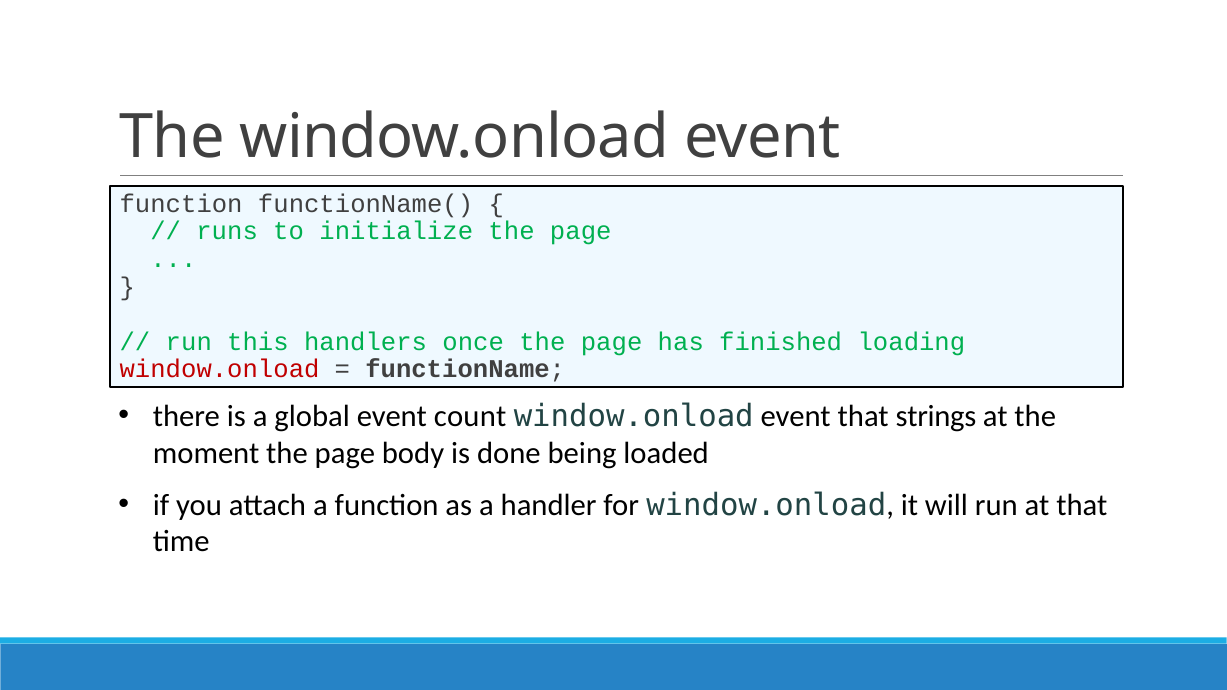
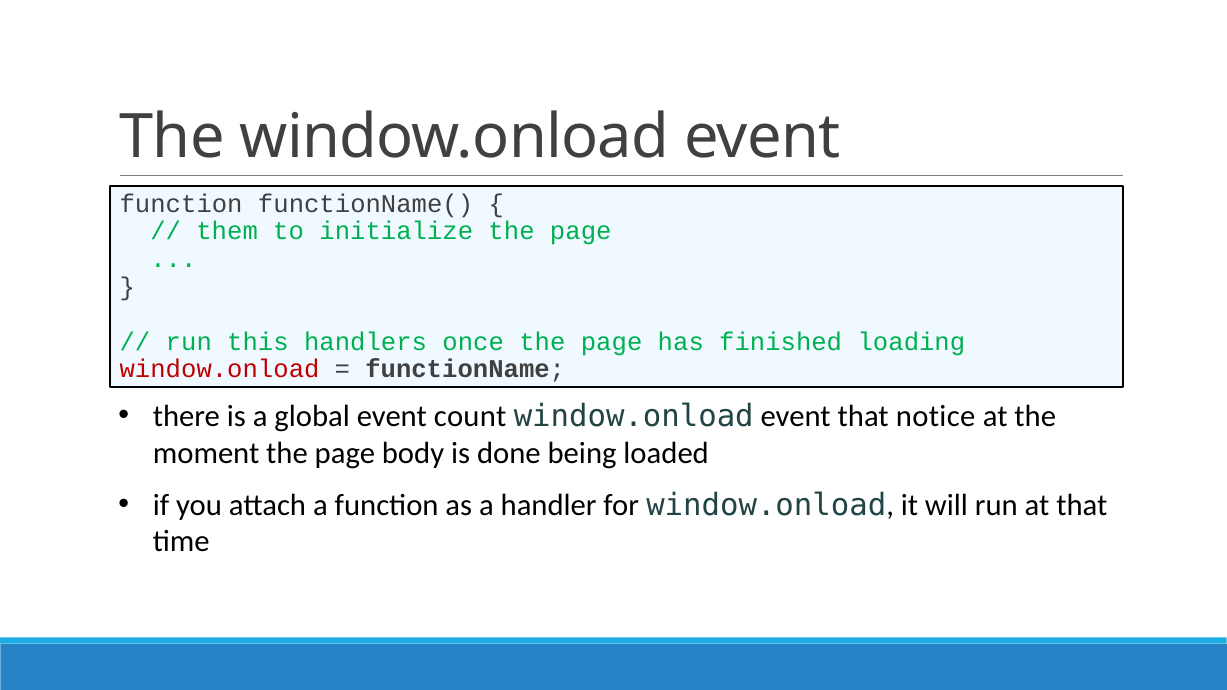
runs: runs -> them
strings: strings -> notice
